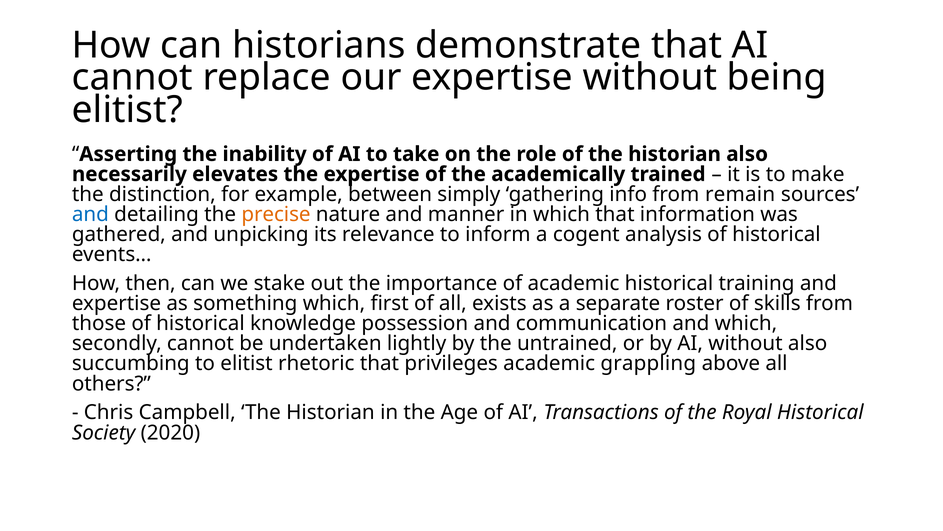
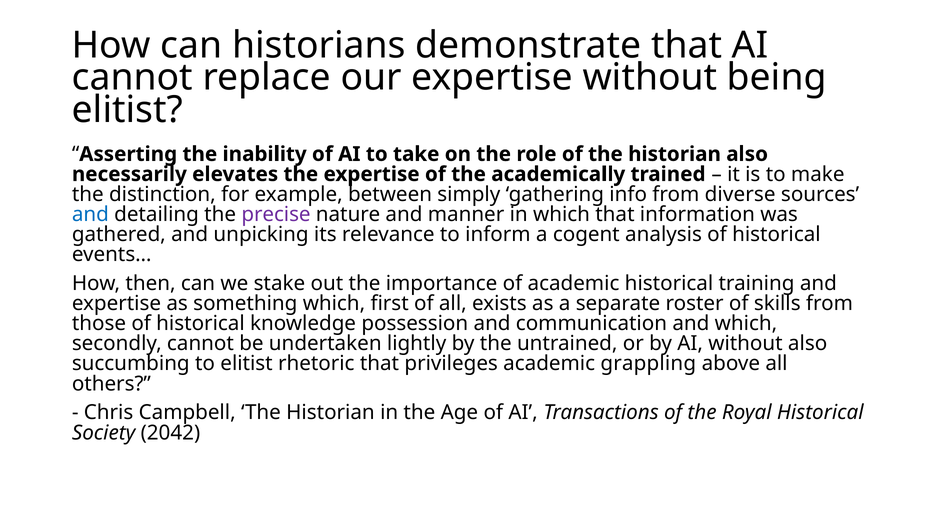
remain: remain -> diverse
precise colour: orange -> purple
2020: 2020 -> 2042
